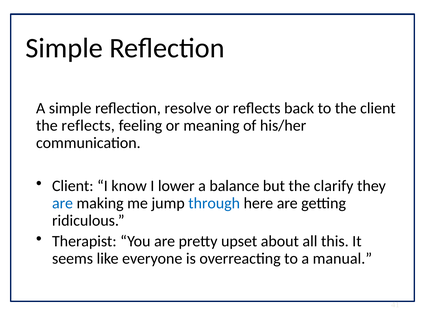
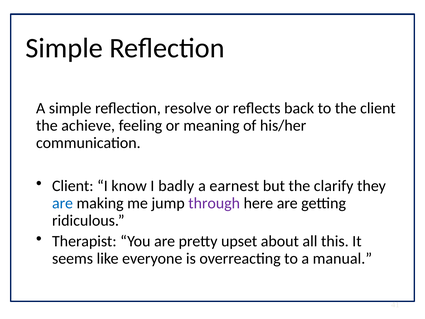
the reflects: reflects -> achieve
lower: lower -> badly
balance: balance -> earnest
through colour: blue -> purple
